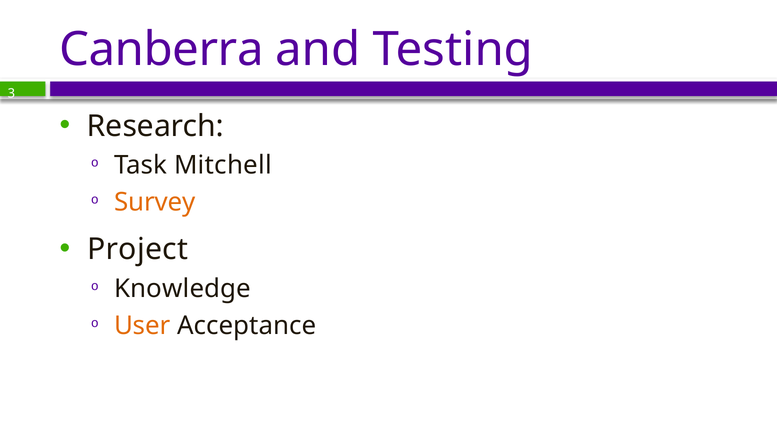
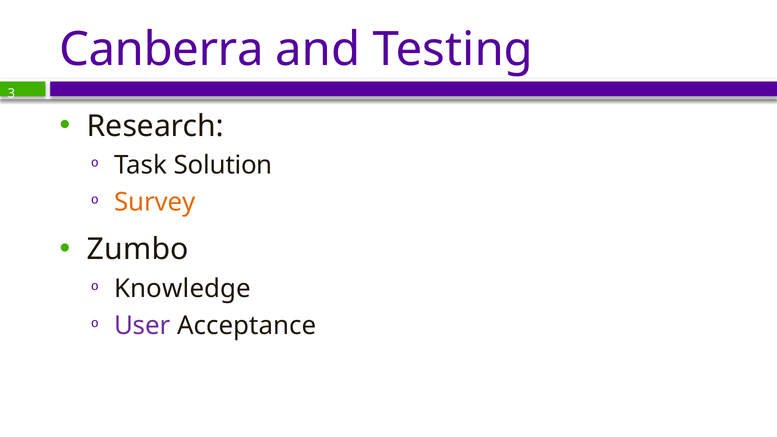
Mitchell: Mitchell -> Solution
Project: Project -> Zumbo
User colour: orange -> purple
